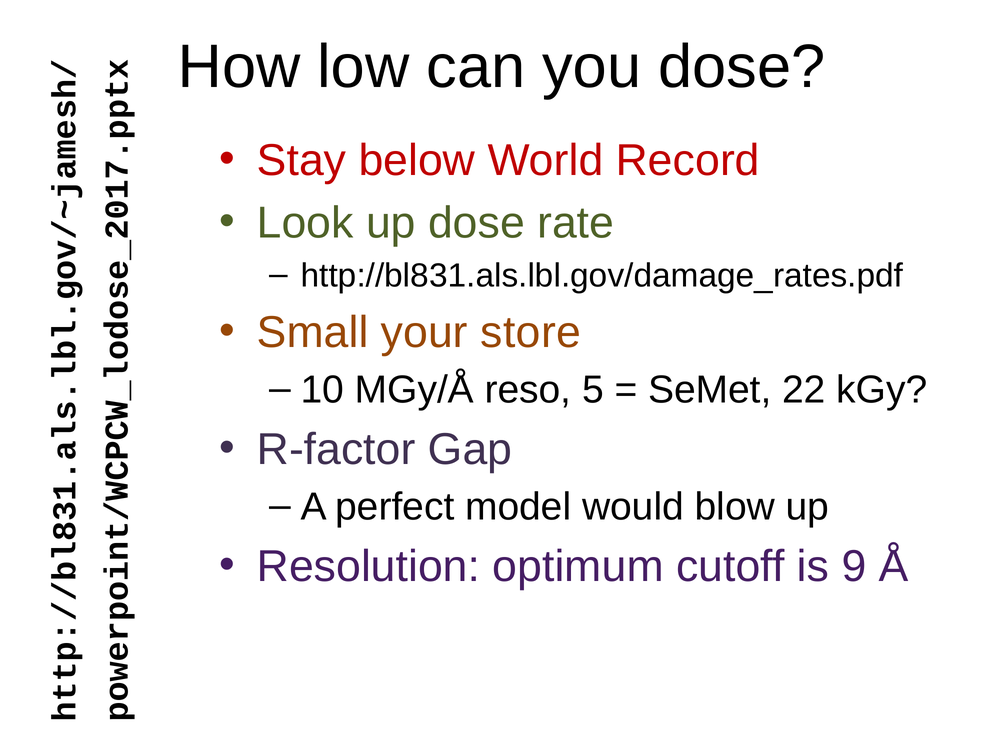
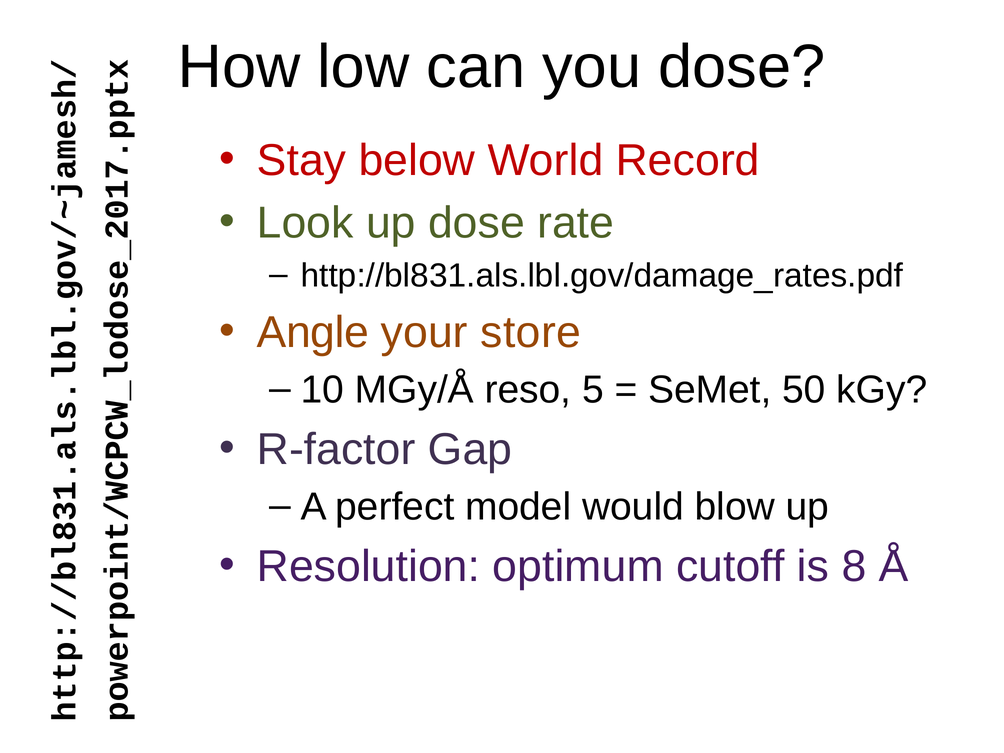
Small: Small -> Angle
22: 22 -> 50
is 9: 9 -> 8
